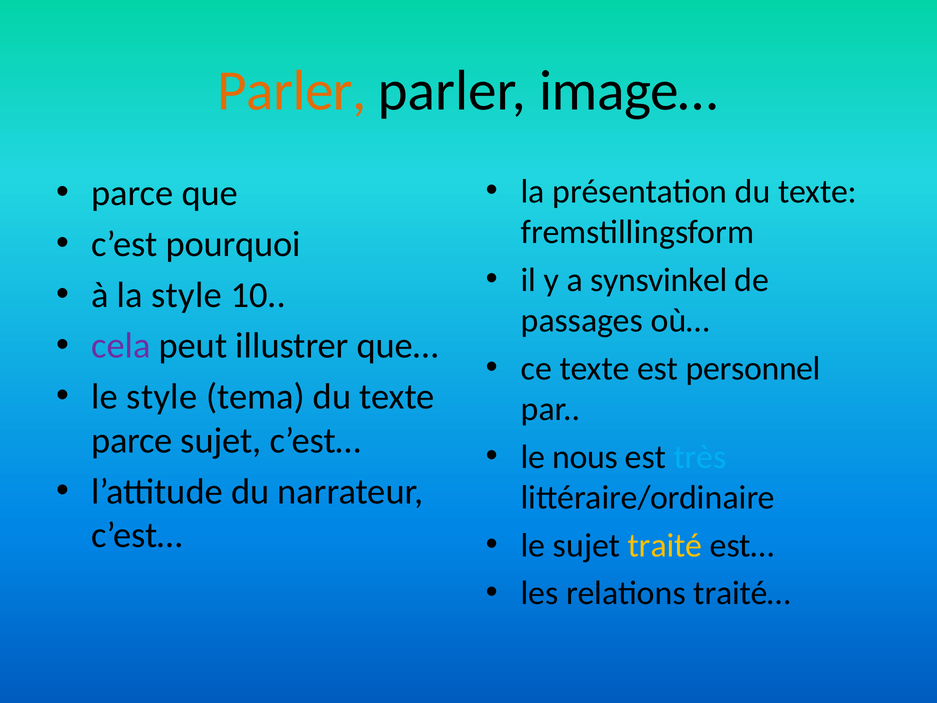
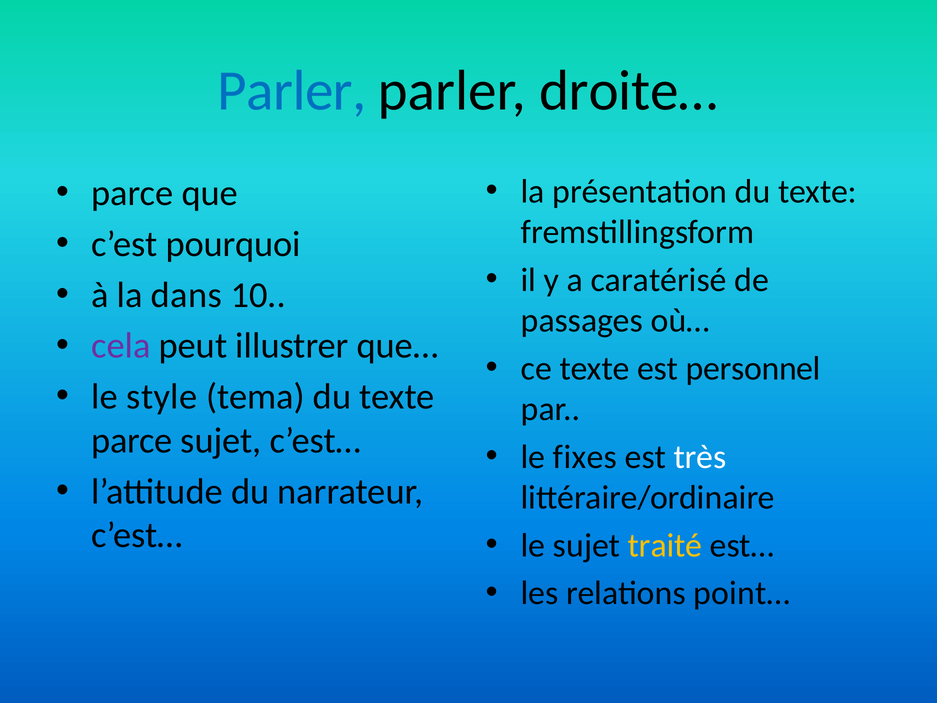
Parler at (292, 91) colour: orange -> blue
image…: image… -> droite…
synsvinkel: synsvinkel -> caratérisé
la style: style -> dans
nous: nous -> fixes
très colour: light blue -> white
traité…: traité… -> point…
